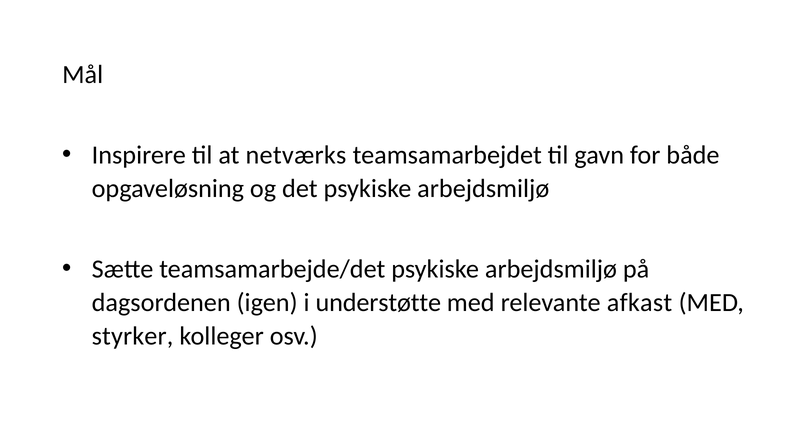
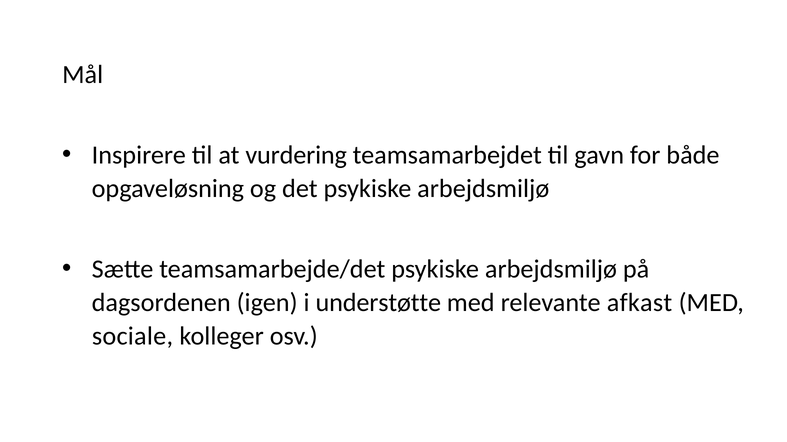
netværks: netværks -> vurdering
styrker: styrker -> sociale
